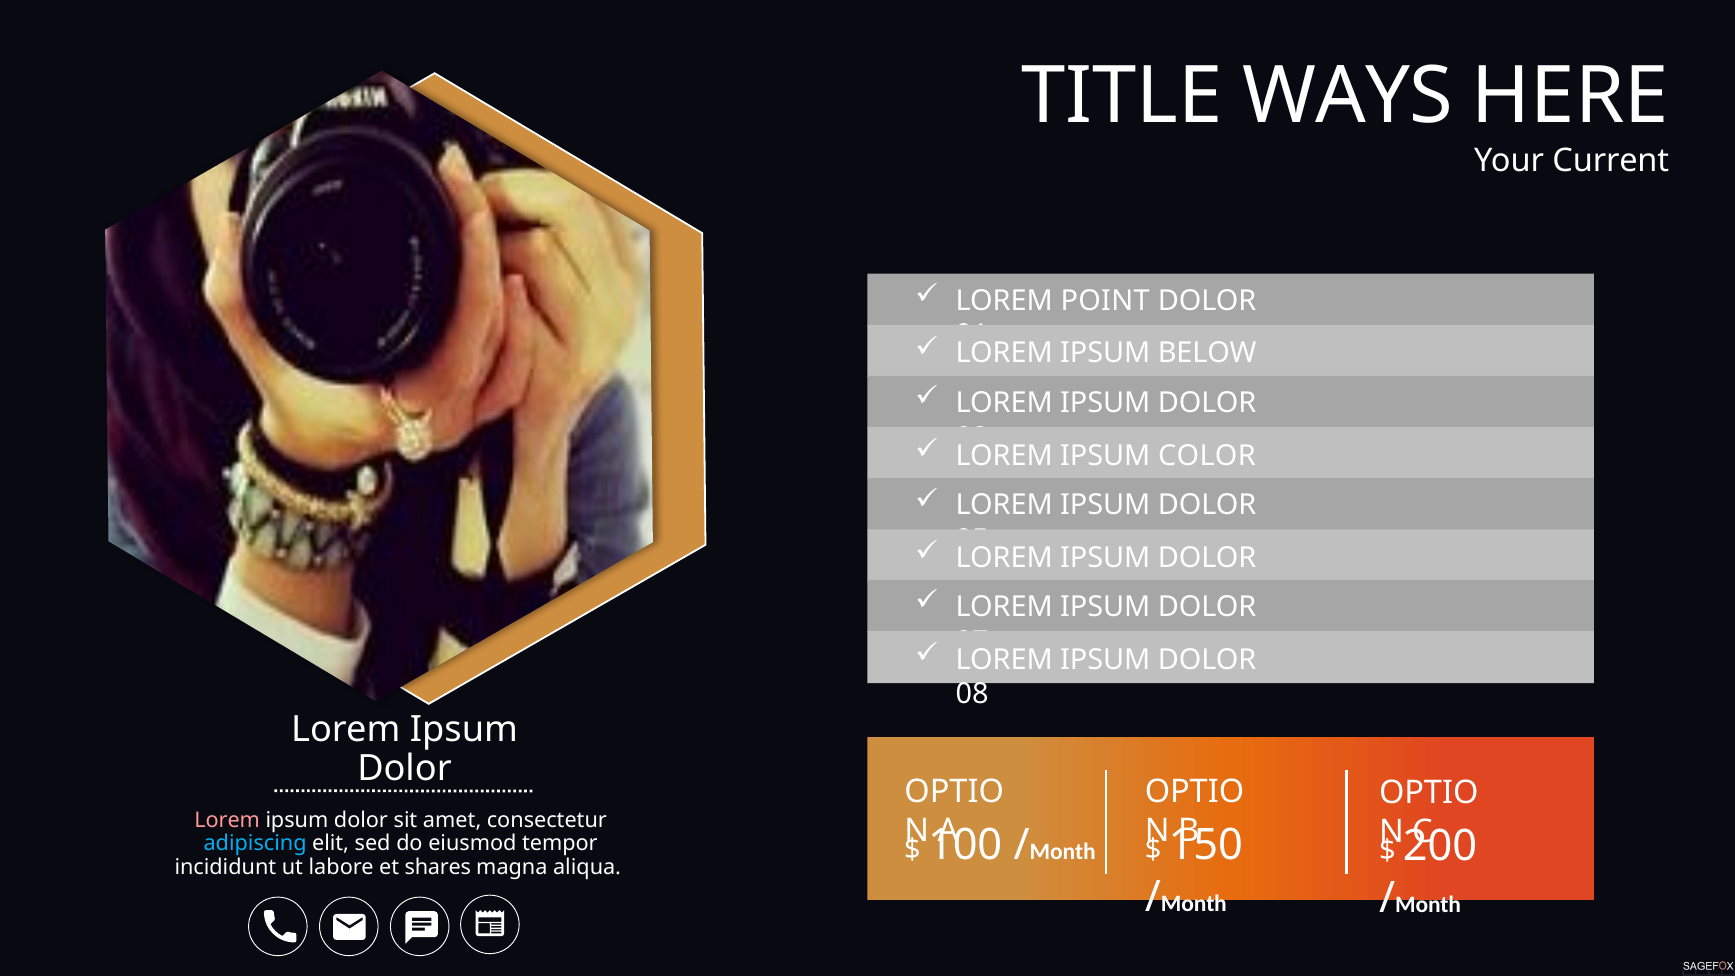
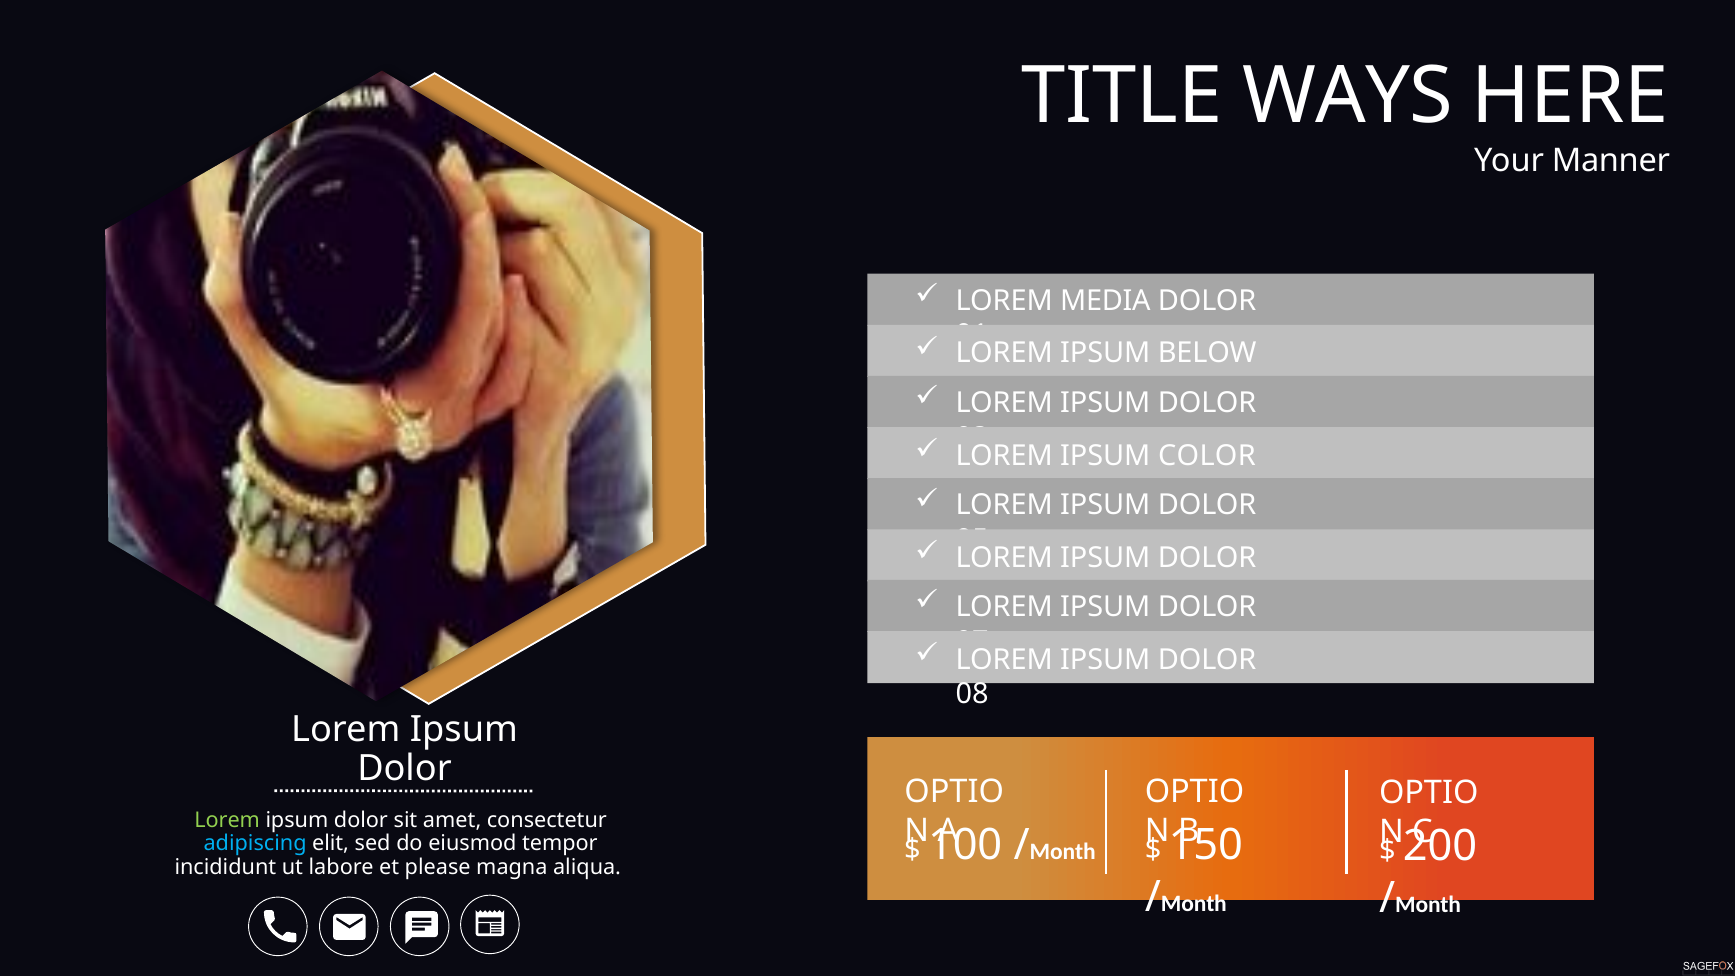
Current: Current -> Manner
POINT: POINT -> MEDIA
Lorem at (227, 820) colour: pink -> light green
shares: shares -> please
